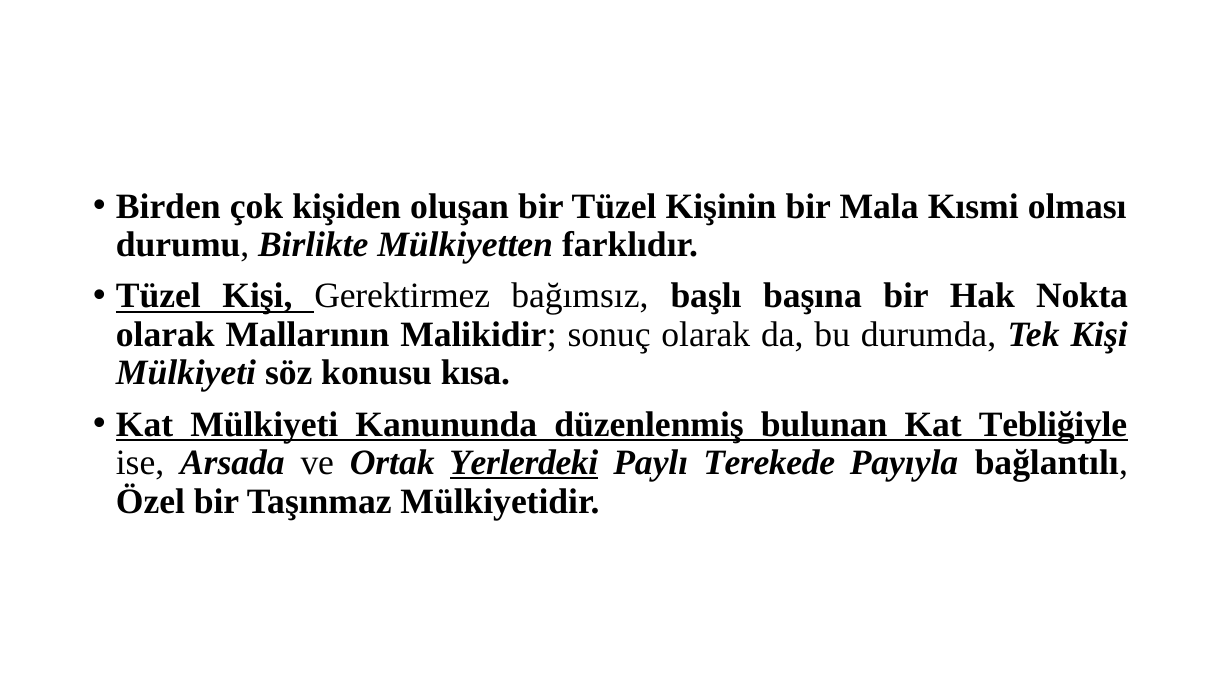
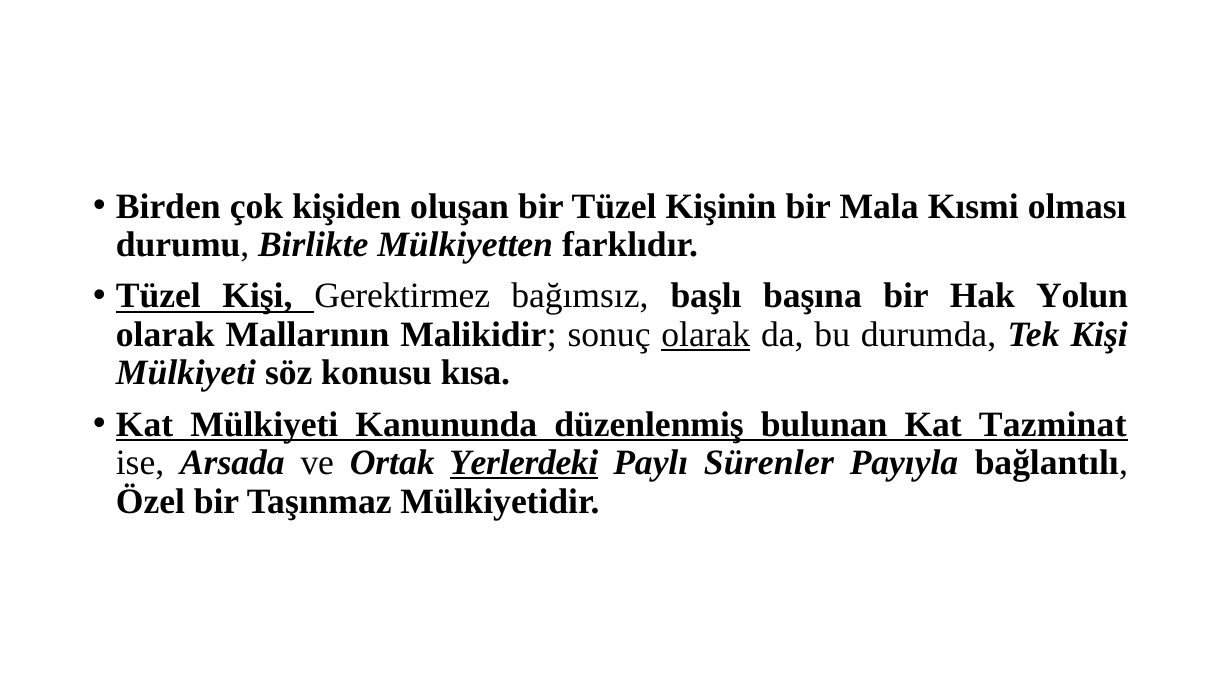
Nokta: Nokta -> Yolun
olarak at (706, 335) underline: none -> present
Tebliğiyle: Tebliğiyle -> Tazminat
Terekede: Terekede -> Sürenler
